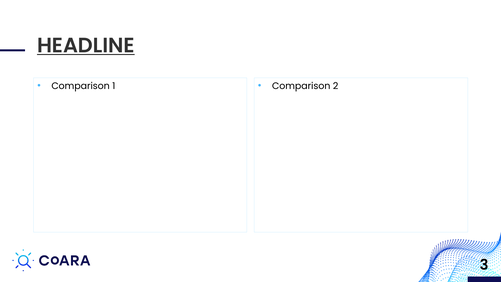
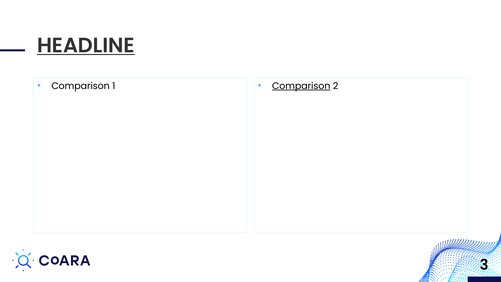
Comparison at (301, 86) underline: none -> present
